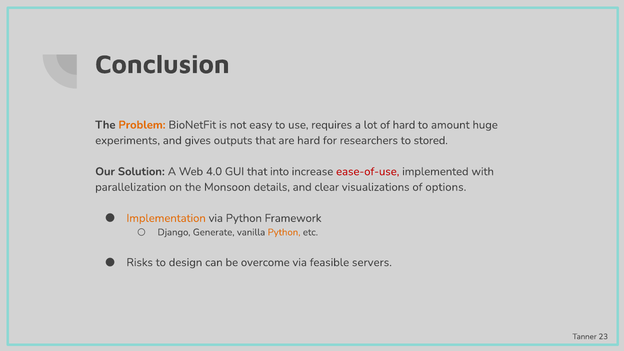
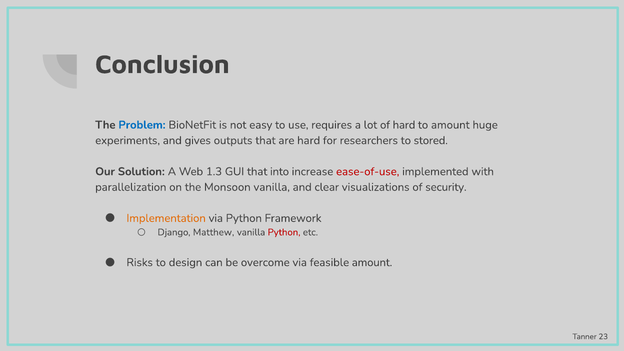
Problem colour: orange -> blue
4.0: 4.0 -> 1.3
Monsoon details: details -> vanilla
options: options -> security
Generate: Generate -> Matthew
Python at (284, 232) colour: orange -> red
feasible servers: servers -> amount
